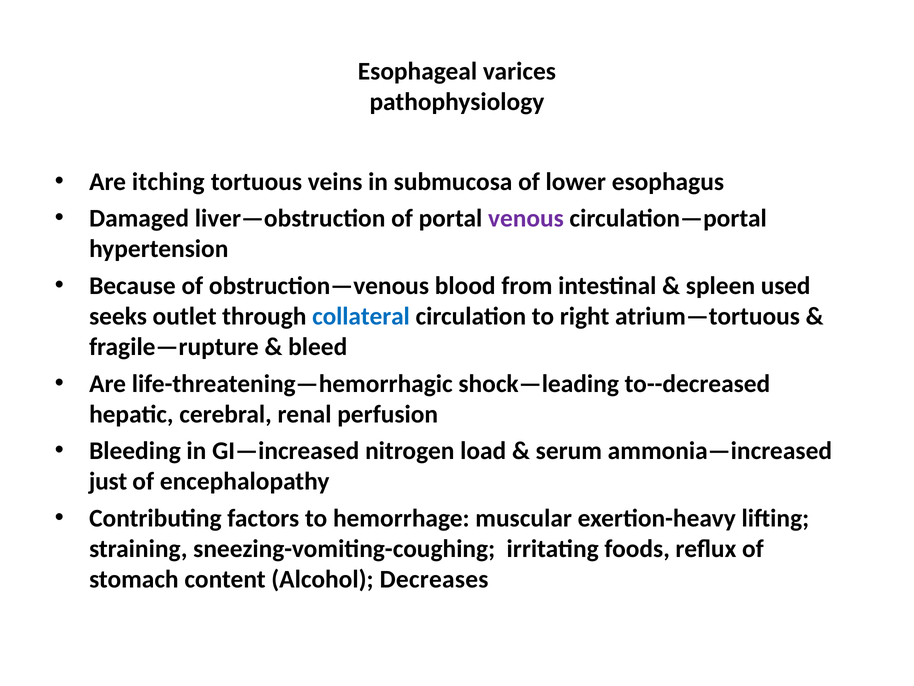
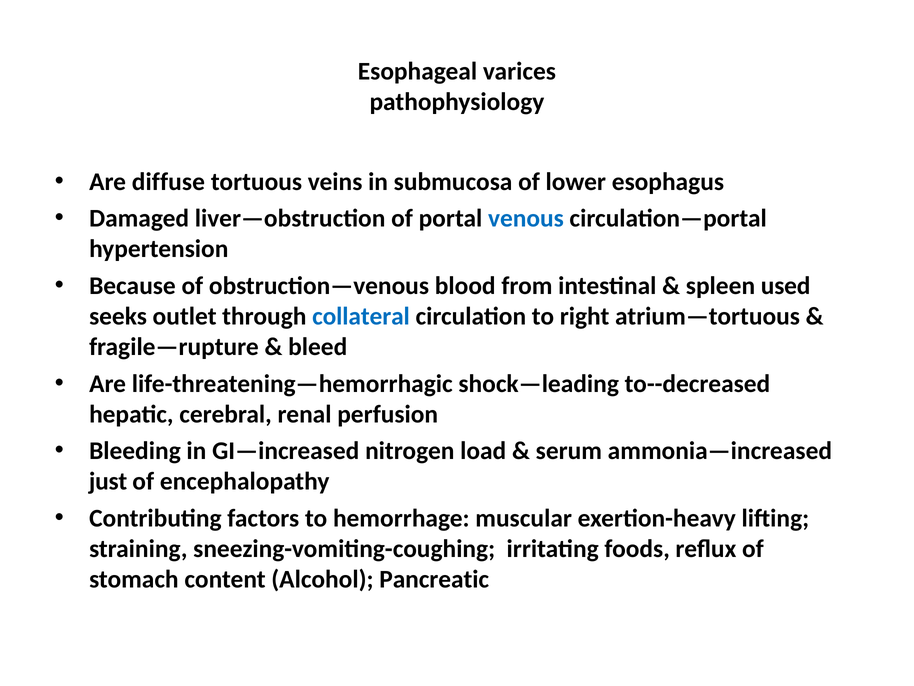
itching: itching -> diffuse
venous colour: purple -> blue
Decreases: Decreases -> Pancreatic
